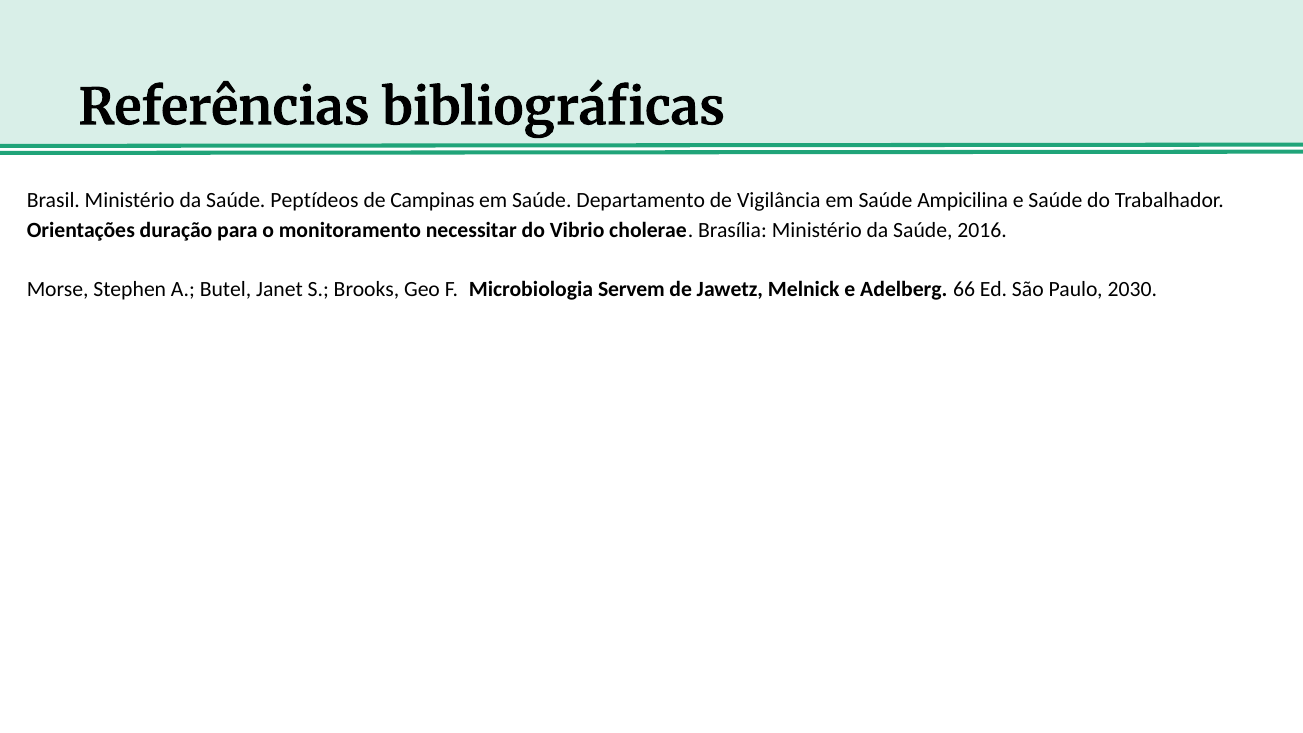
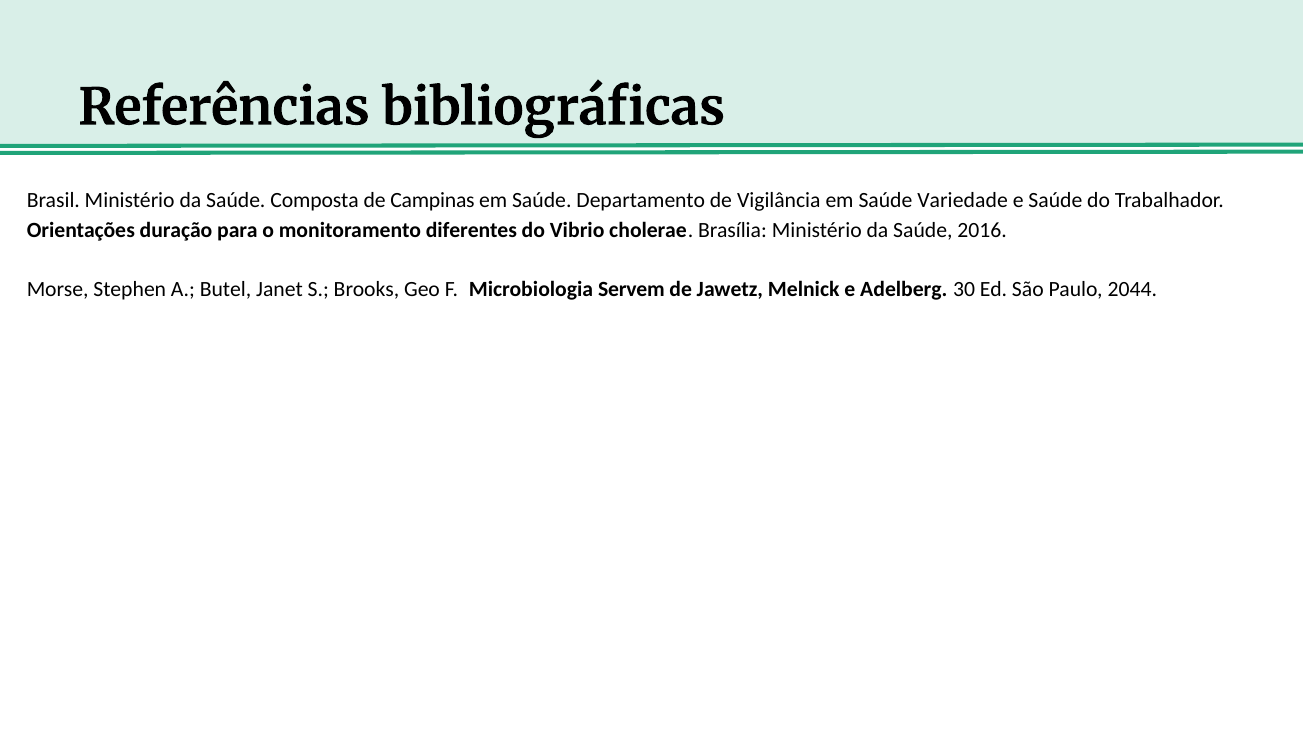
Peptídeos: Peptídeos -> Composta
Ampicilina: Ampicilina -> Variedade
necessitar: necessitar -> diferentes
66: 66 -> 30
2030: 2030 -> 2044
